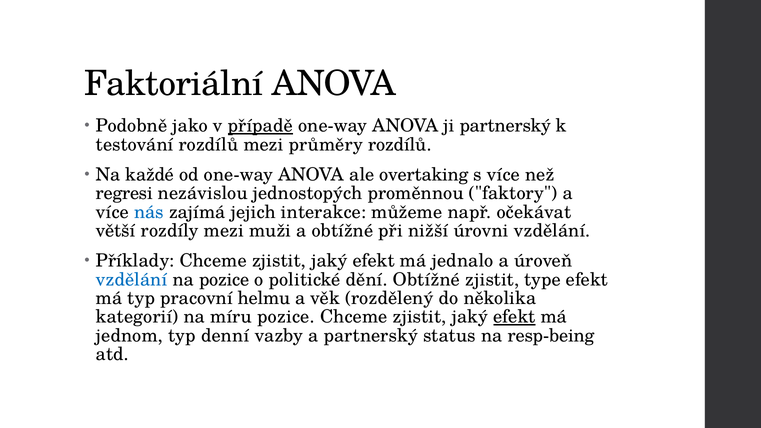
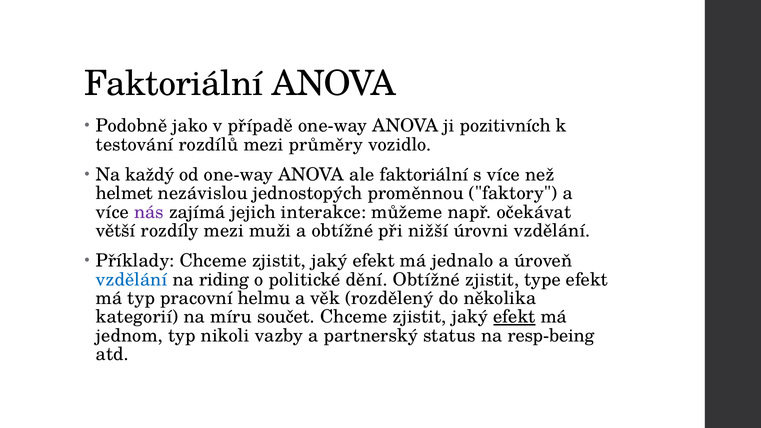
případě underline: present -> none
ji partnerský: partnerský -> pozitivních
průměry rozdílů: rozdílů -> vozidlo
každé: každé -> každý
ale overtaking: overtaking -> faktoriální
regresi: regresi -> helmet
nás colour: blue -> purple
na pozice: pozice -> riding
míru pozice: pozice -> součet
denní: denní -> nikoli
